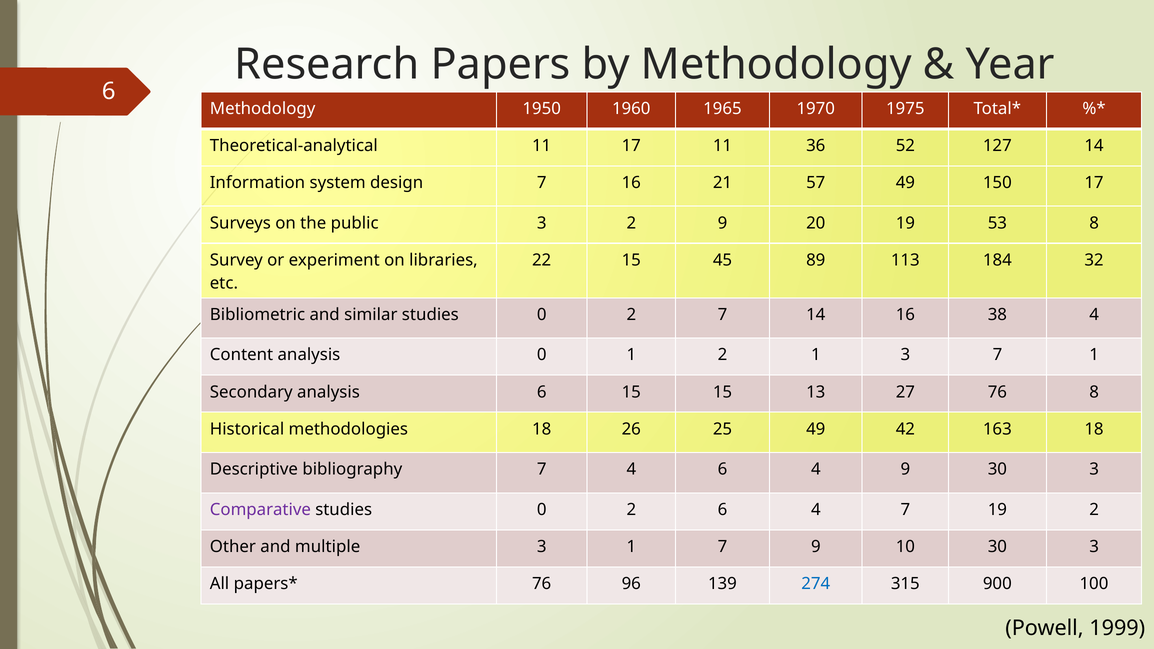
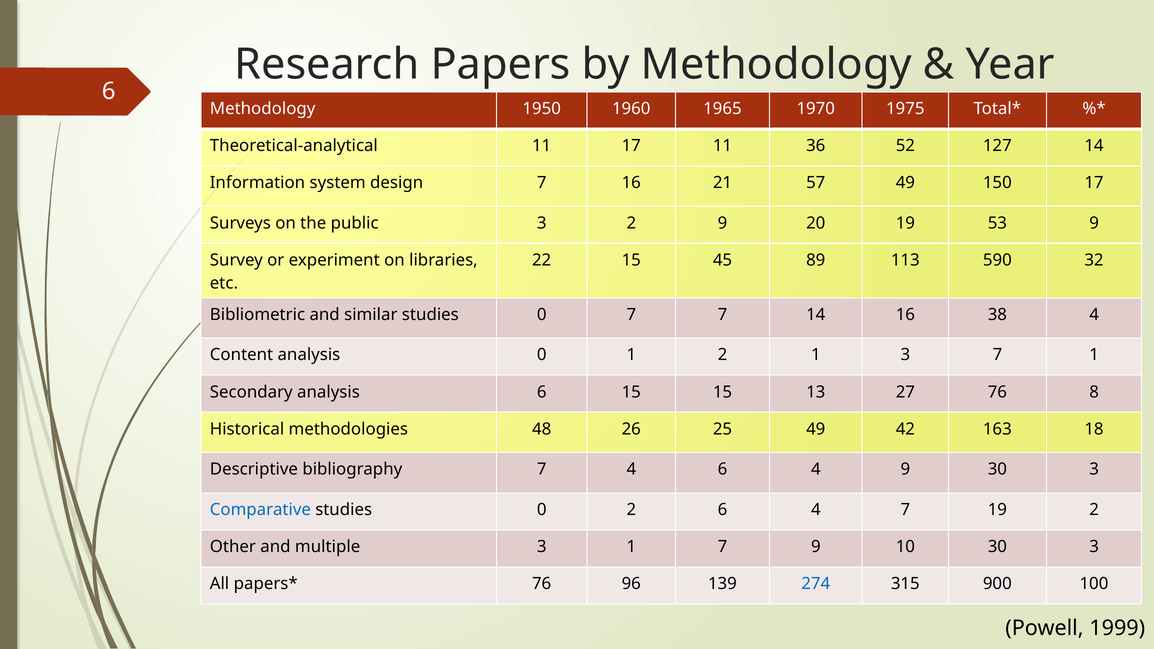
53 8: 8 -> 9
184: 184 -> 590
similar studies 0 2: 2 -> 7
methodologies 18: 18 -> 48
Comparative colour: purple -> blue
